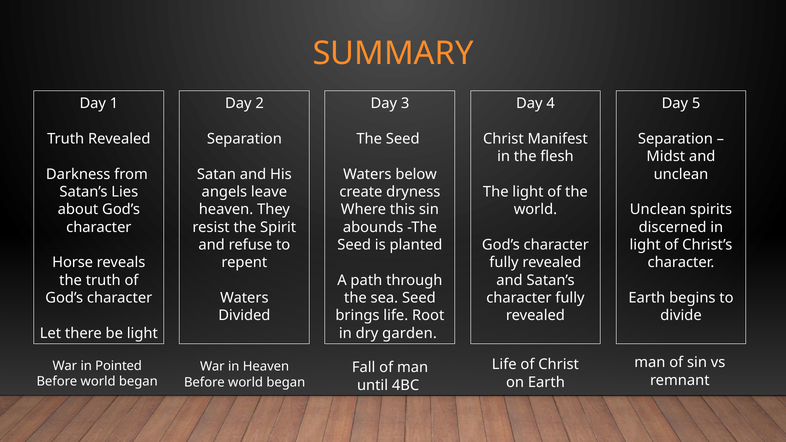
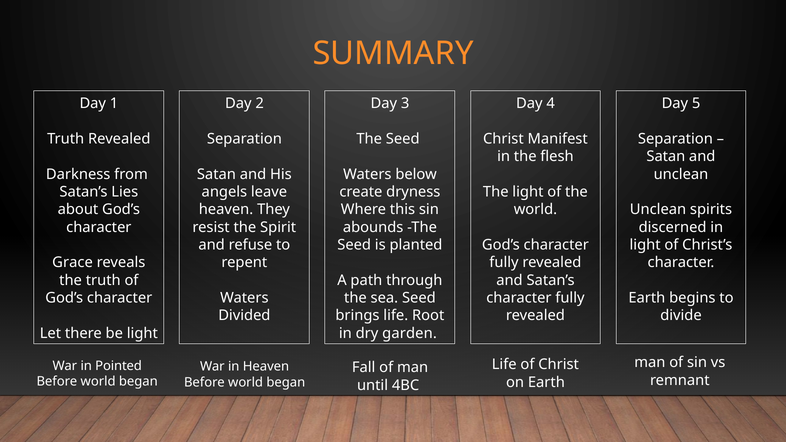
Midst at (666, 157): Midst -> Satan
Horse: Horse -> Grace
